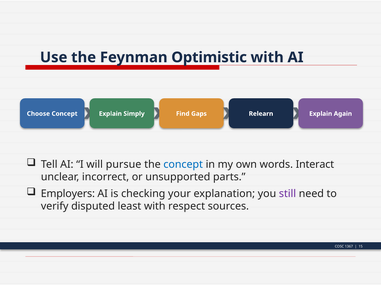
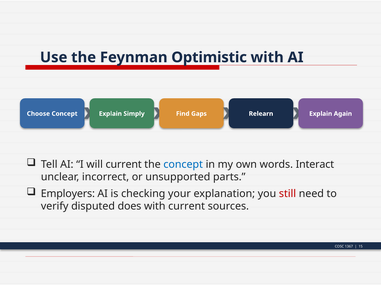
will pursue: pursue -> current
still colour: purple -> red
least: least -> does
with respect: respect -> current
